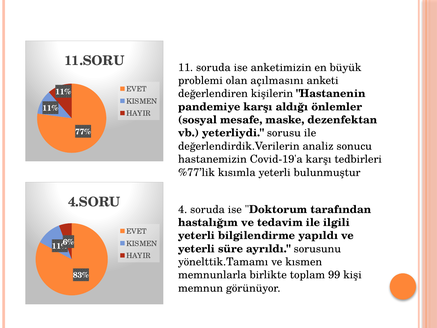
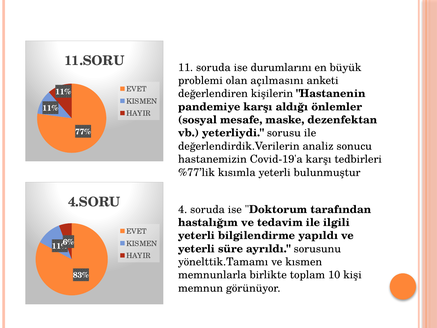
anketimizin: anketimizin -> durumlarını
99: 99 -> 10
